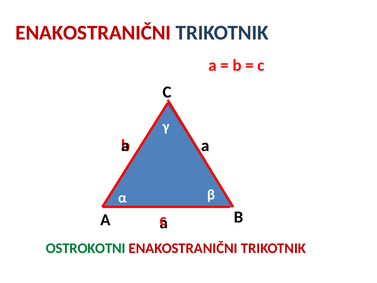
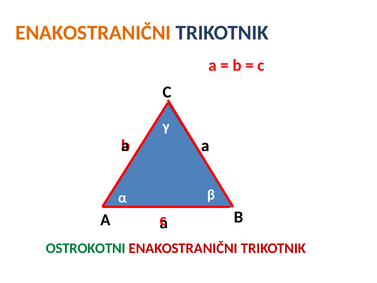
ENAKOSTRANIČNI at (93, 33) colour: red -> orange
